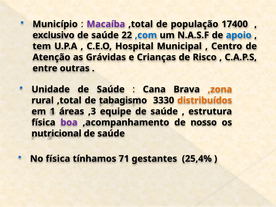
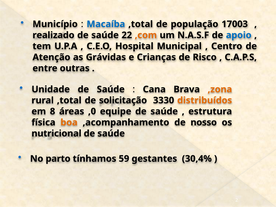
Macaíba colour: purple -> blue
17400: 17400 -> 17003
exclusivo: exclusivo -> realizado
,com colour: blue -> orange
tabagismo: tabagismo -> solicitação
1: 1 -> 8
,3: ,3 -> ,0
boa colour: purple -> orange
No física: física -> parto
71: 71 -> 59
25,4%: 25,4% -> 30,4%
